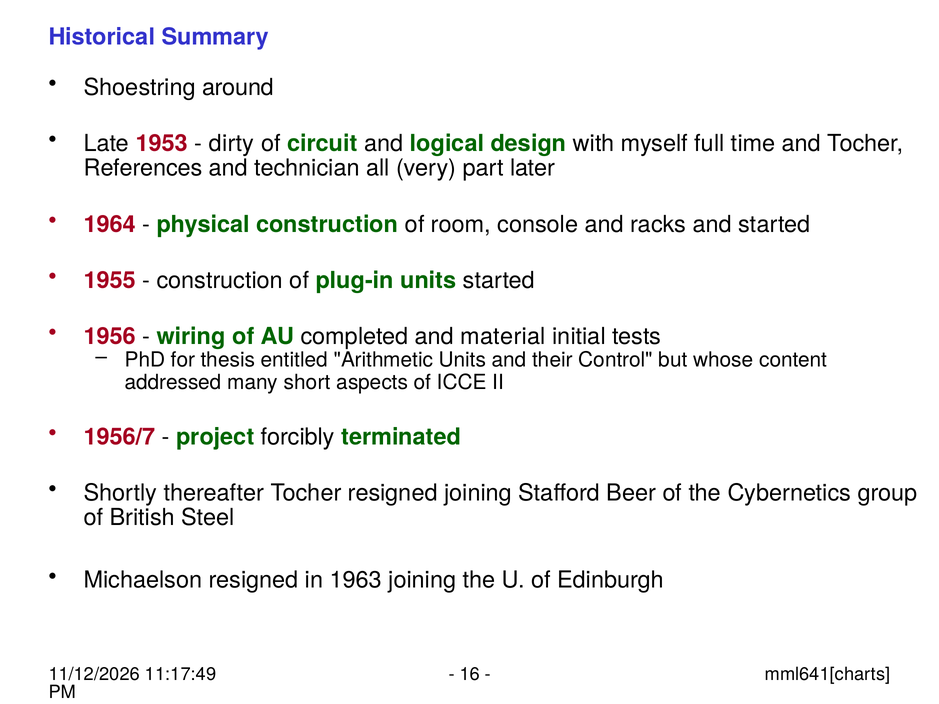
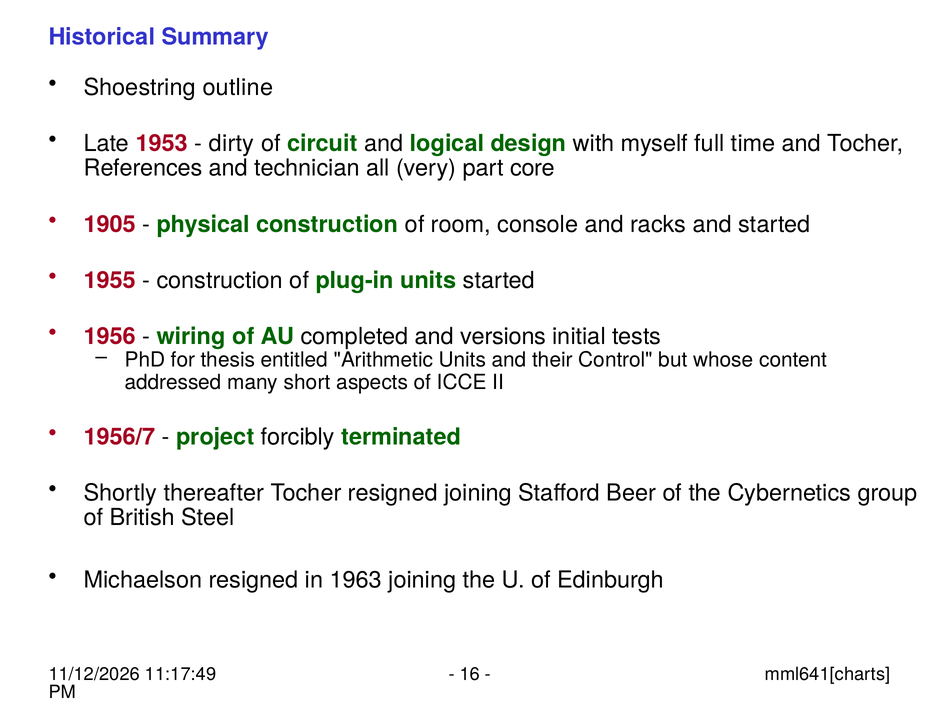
around: around -> outline
later: later -> core
1964: 1964 -> 1905
material: material -> versions
